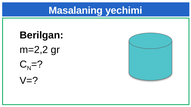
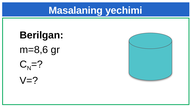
m=2,2: m=2,2 -> m=8,6
